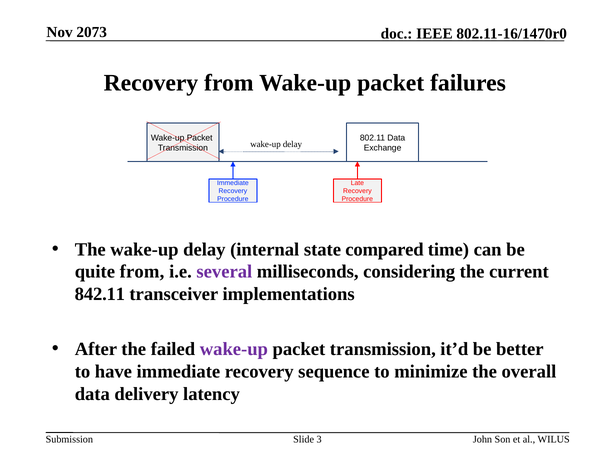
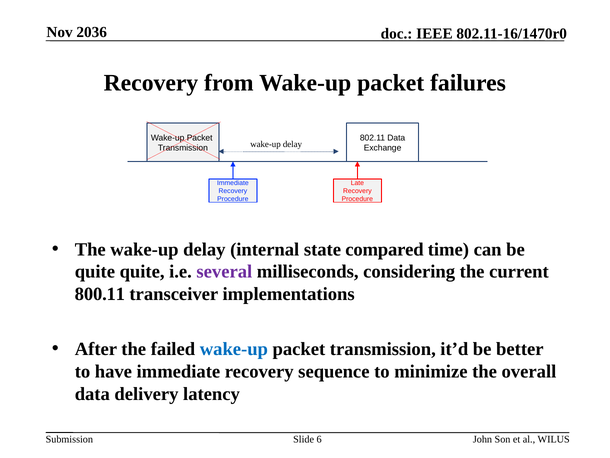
2073: 2073 -> 2036
quite from: from -> quite
842.11: 842.11 -> 800.11
wake-up at (234, 349) colour: purple -> blue
3: 3 -> 6
